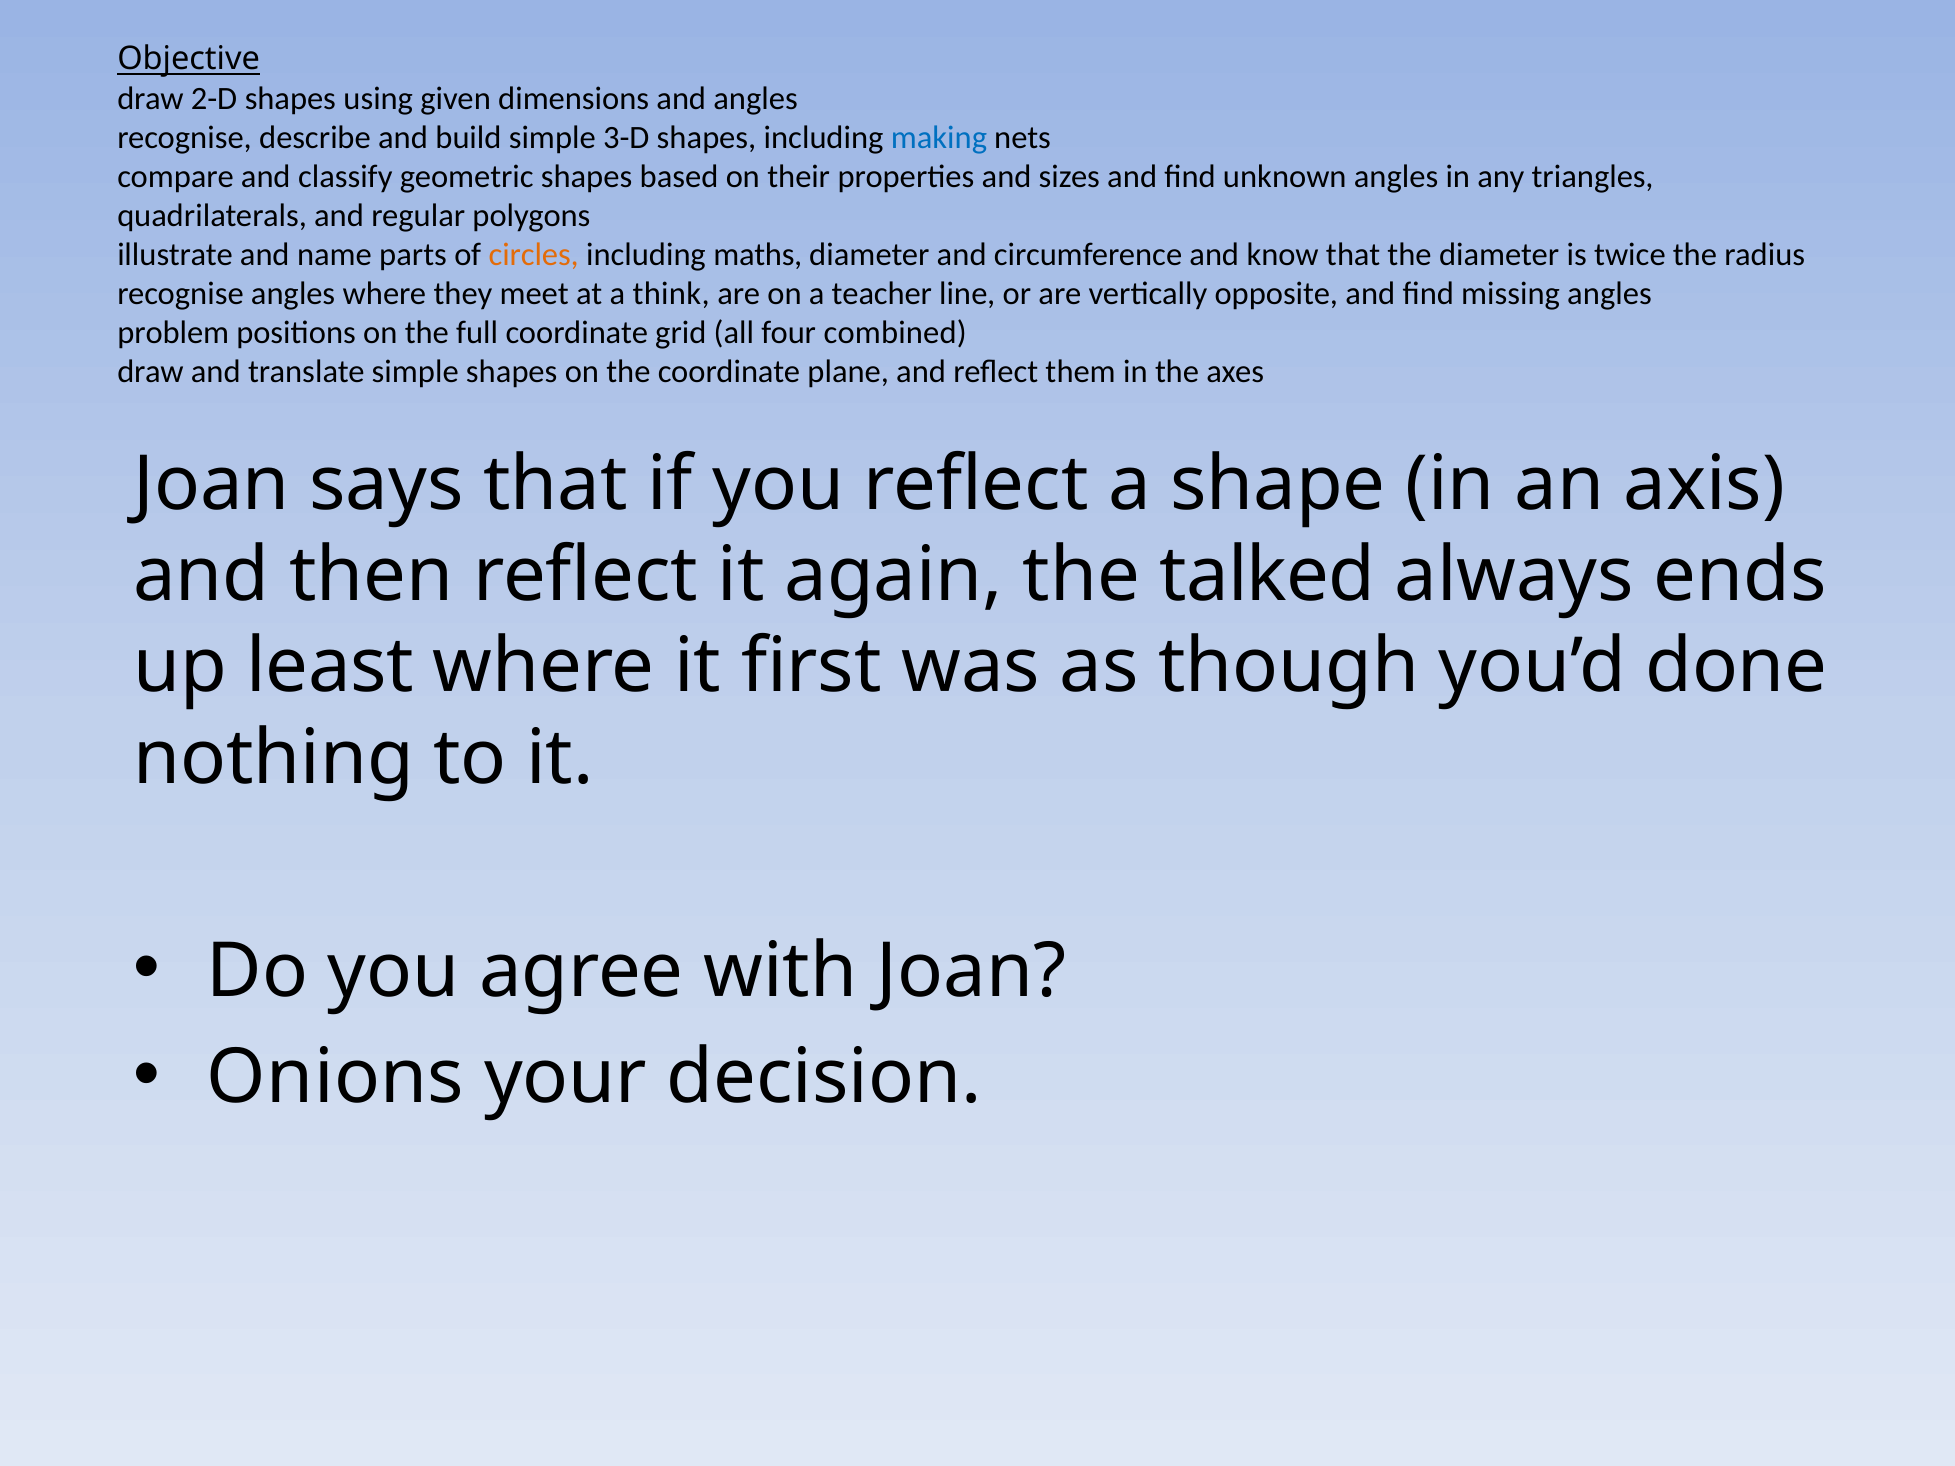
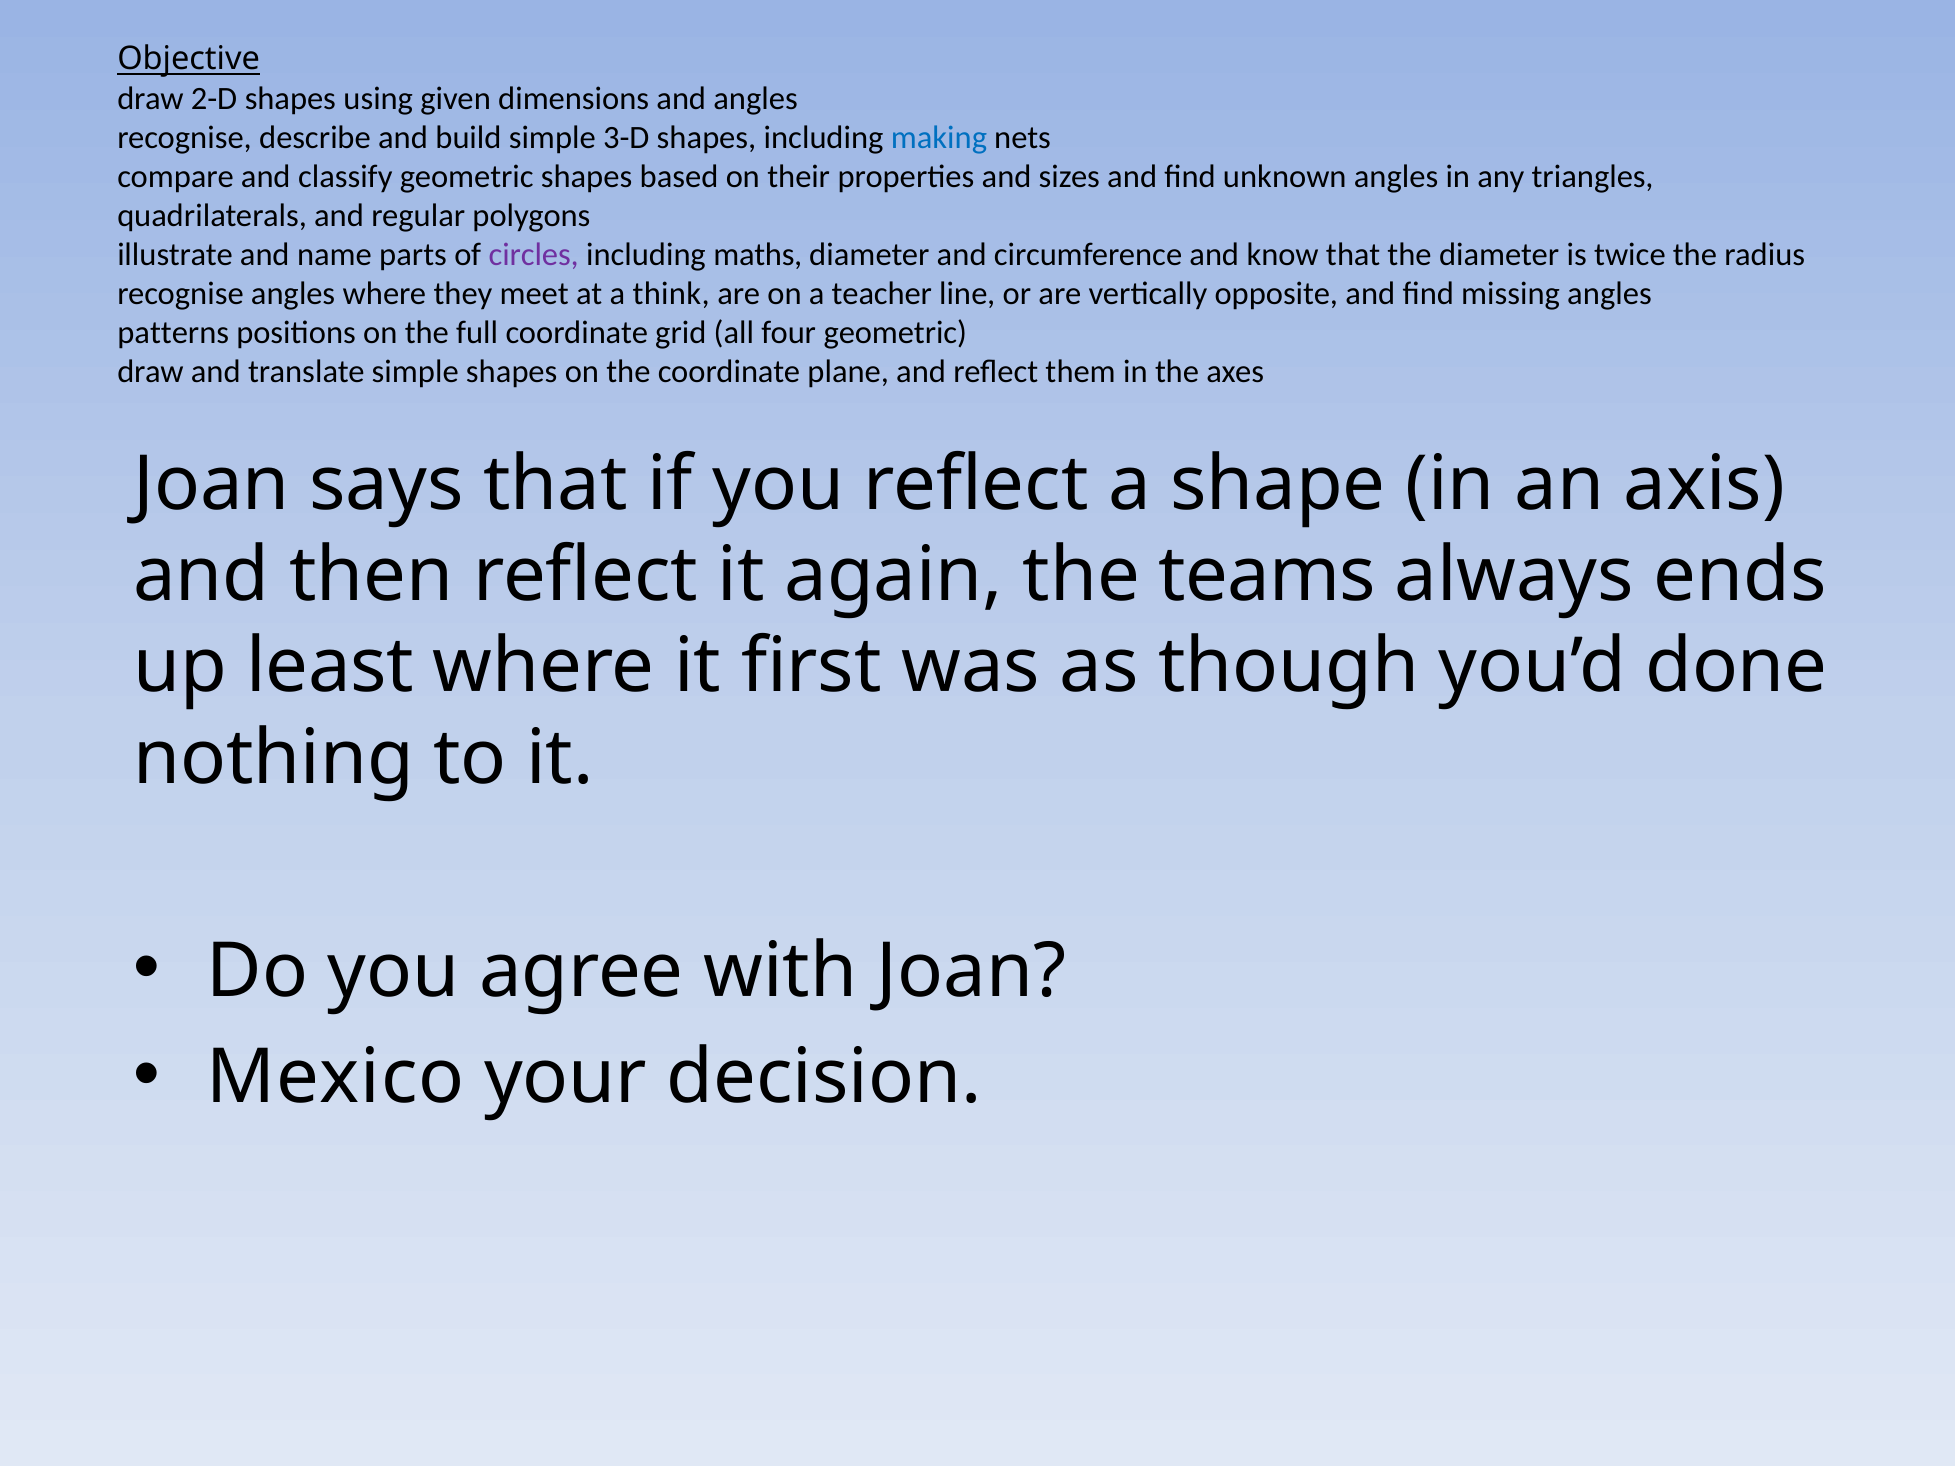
circles colour: orange -> purple
problem: problem -> patterns
four combined: combined -> geometric
talked: talked -> teams
Onions: Onions -> Mexico
